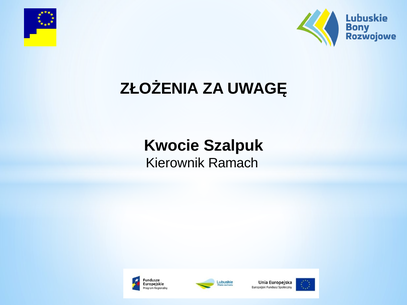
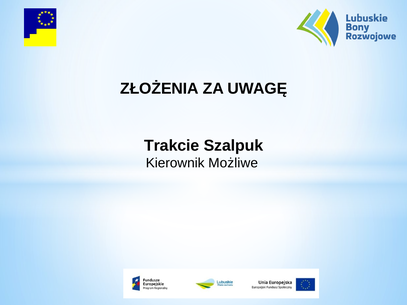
Kwocie: Kwocie -> Trakcie
Ramach: Ramach -> Możliwe
